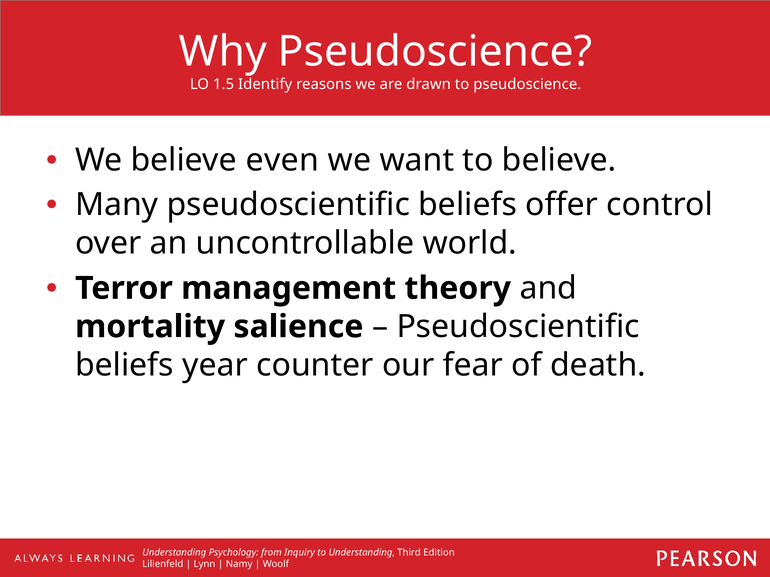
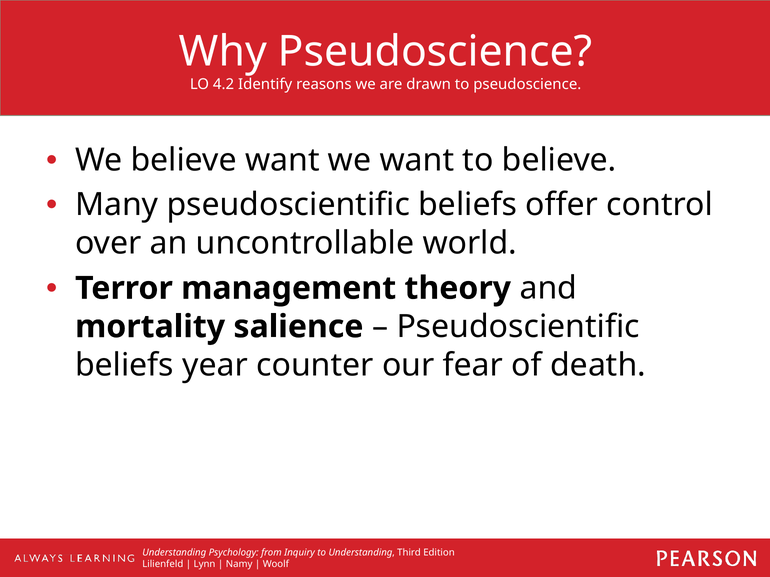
1.5: 1.5 -> 4.2
believe even: even -> want
